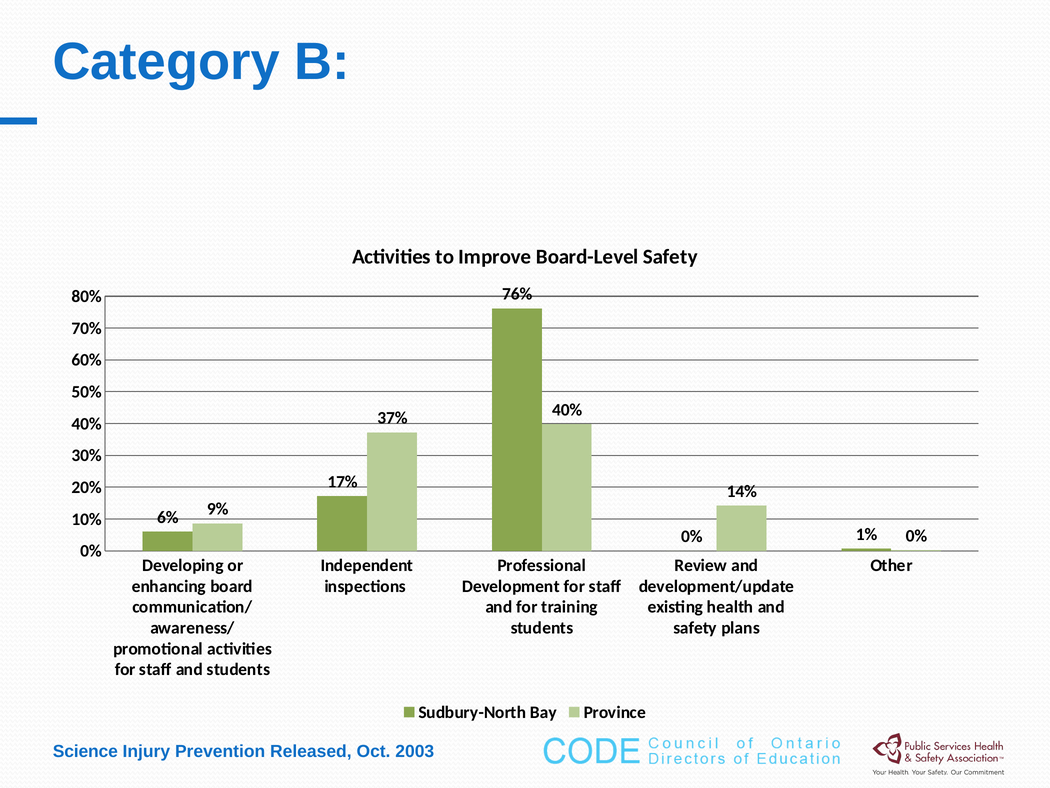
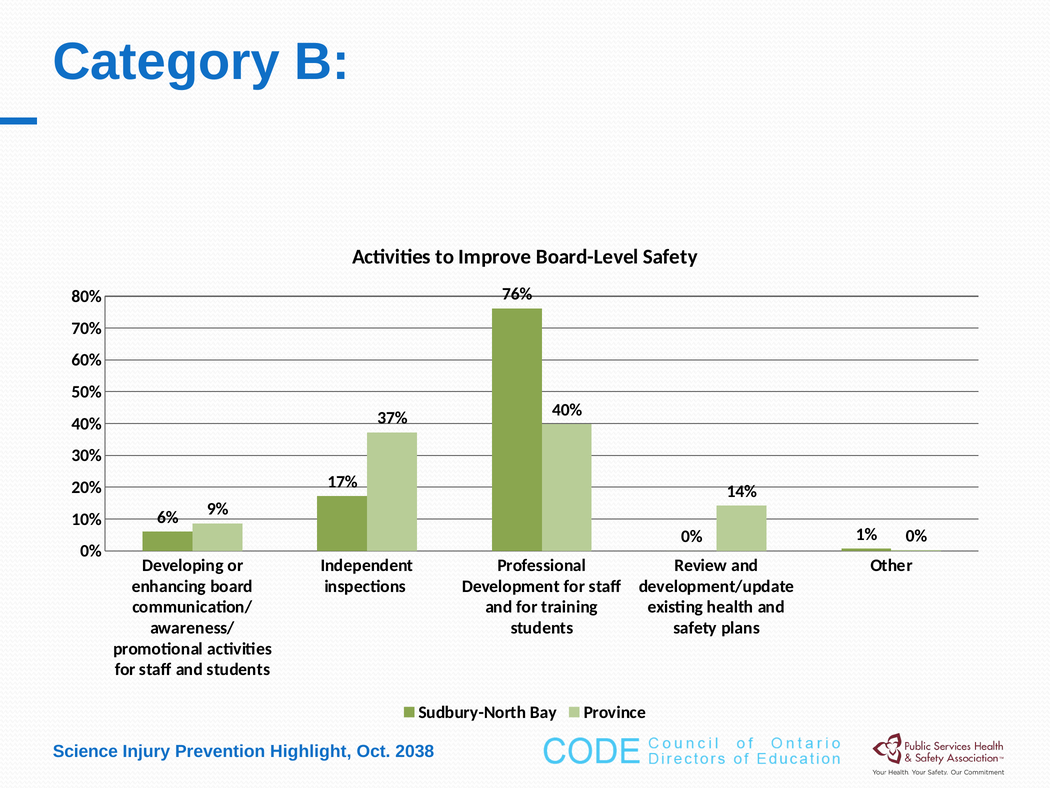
Released: Released -> Highlight
2003: 2003 -> 2038
